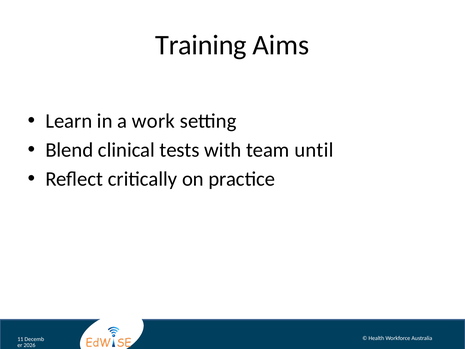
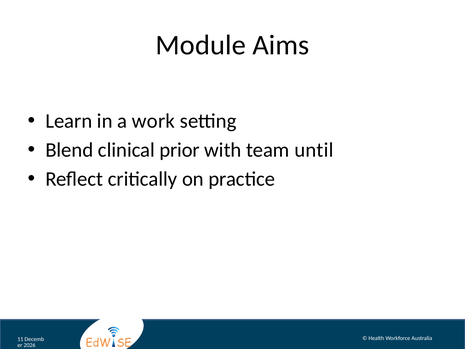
Training: Training -> Module
tests: tests -> prior
